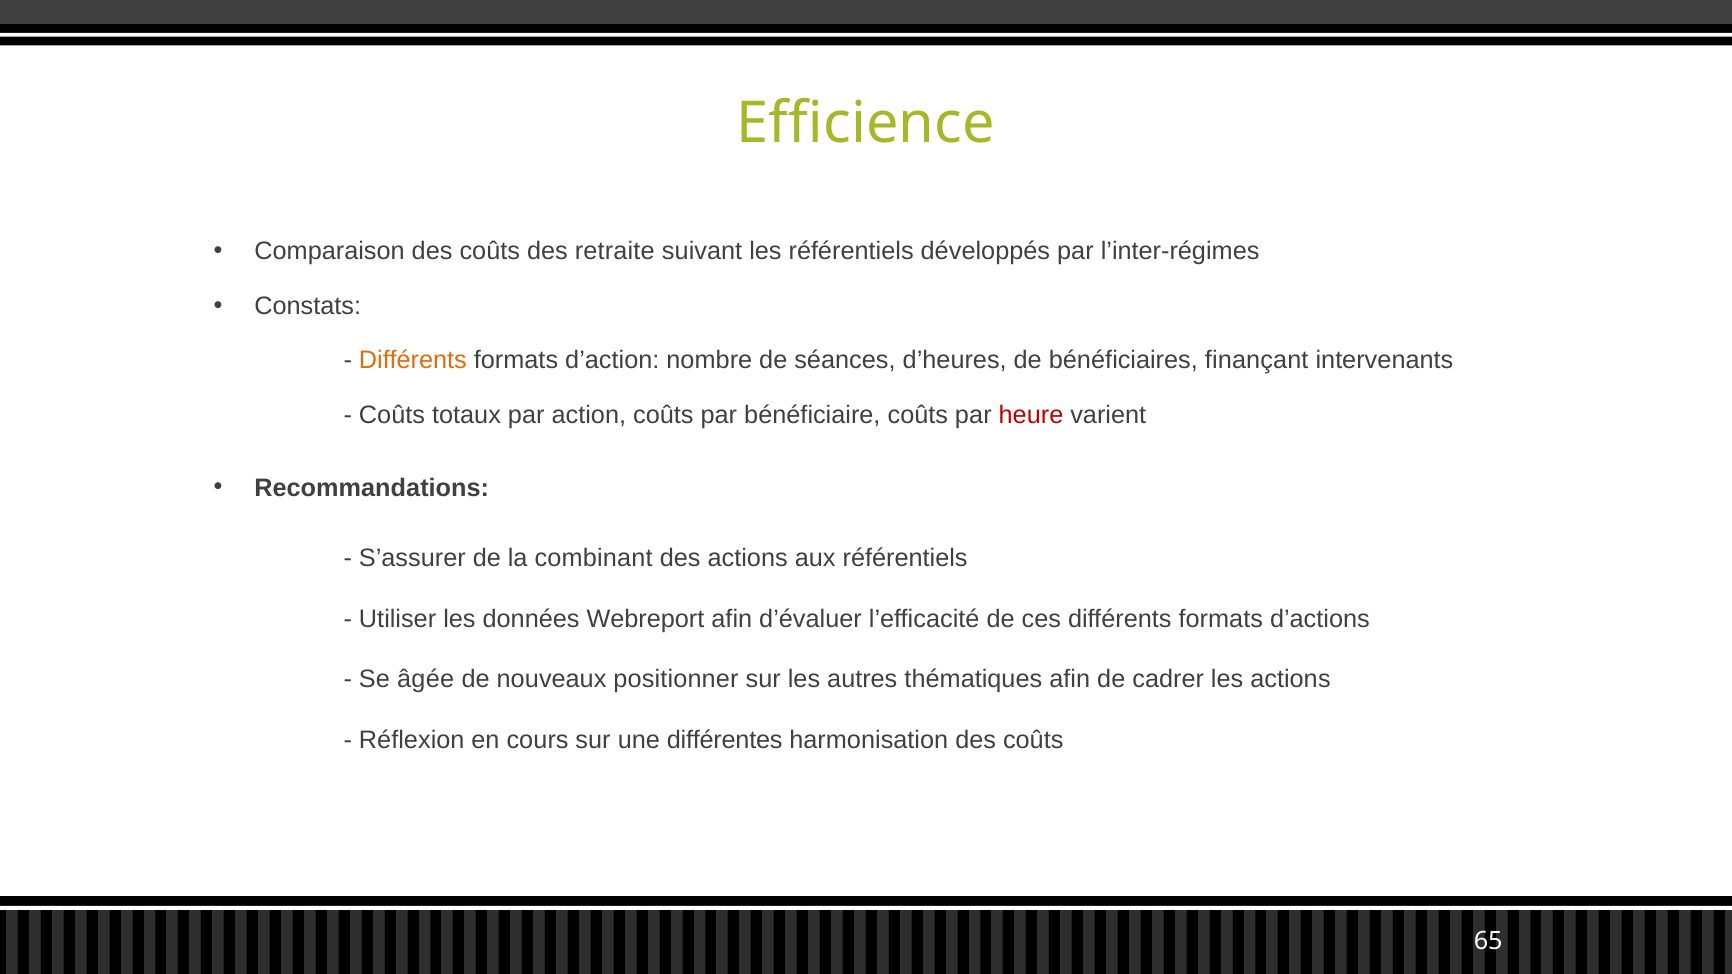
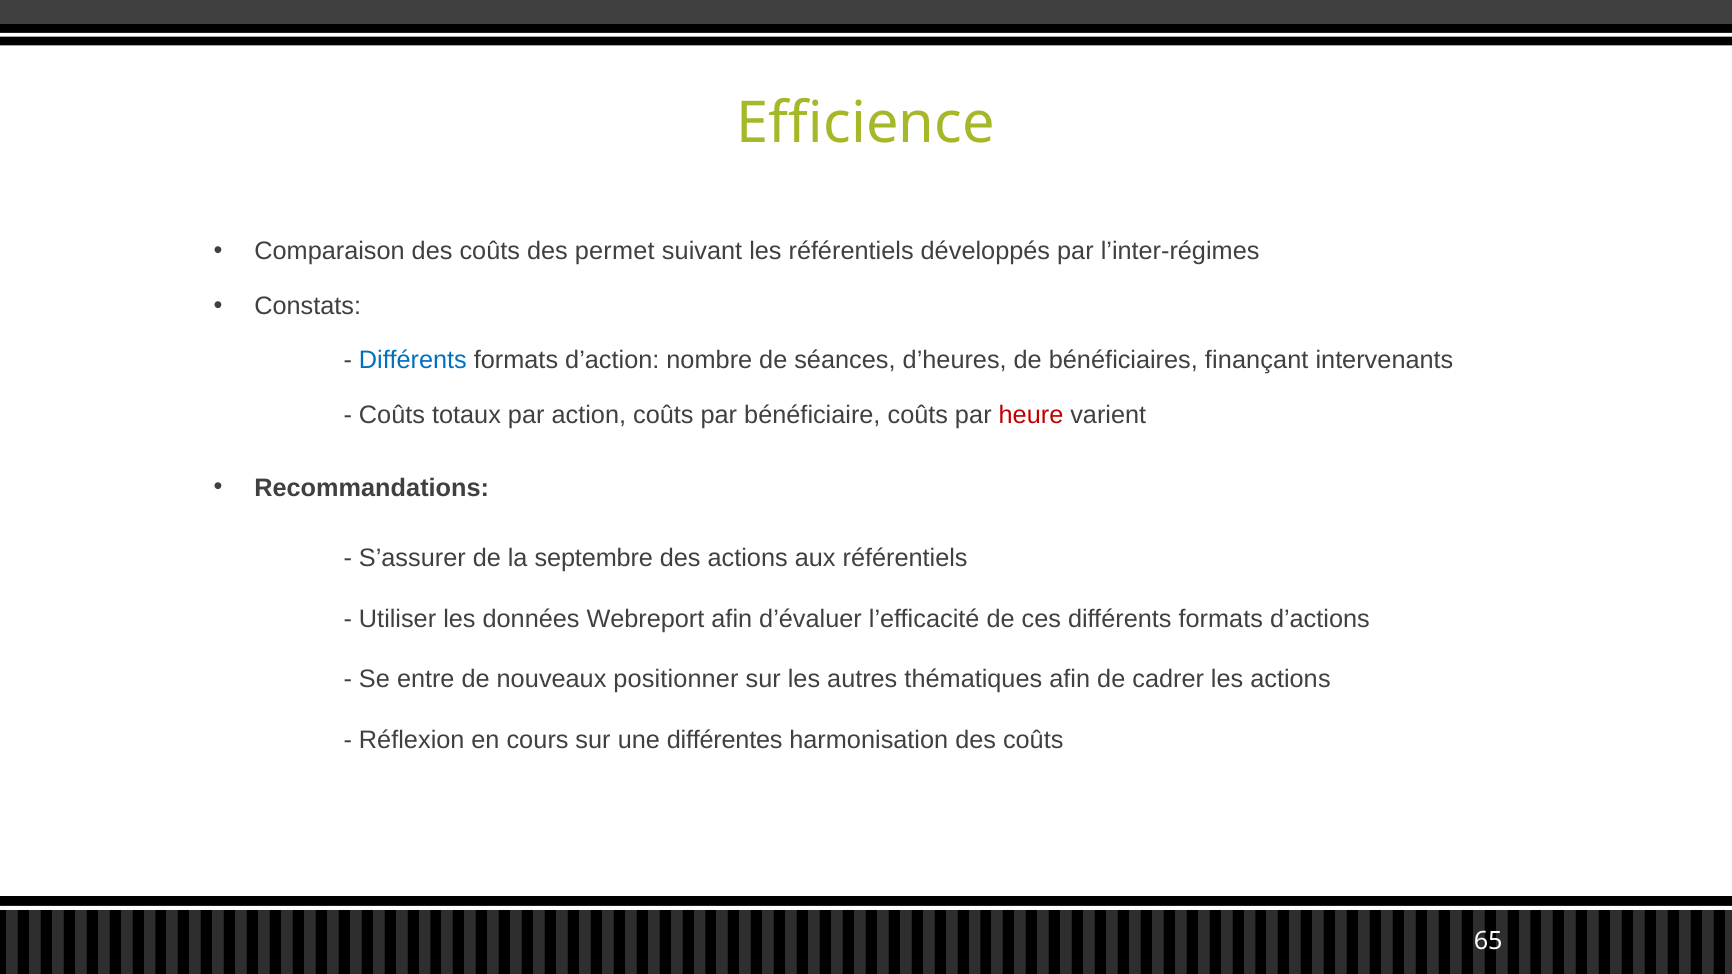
retraite: retraite -> permet
Différents at (413, 360) colour: orange -> blue
combinant: combinant -> septembre
âgée: âgée -> entre
